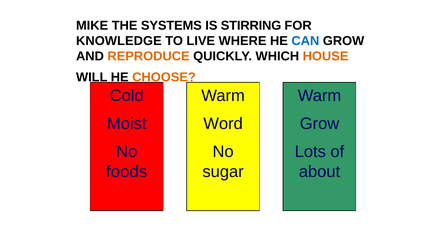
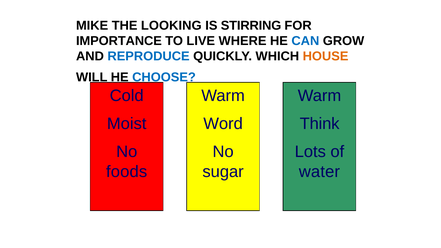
SYSTEMS: SYSTEMS -> LOOKING
KNOWLEDGE: KNOWLEDGE -> IMPORTANCE
REPRODUCE colour: orange -> blue
CHOOSE colour: orange -> blue
Grow at (320, 124): Grow -> Think
about: about -> water
